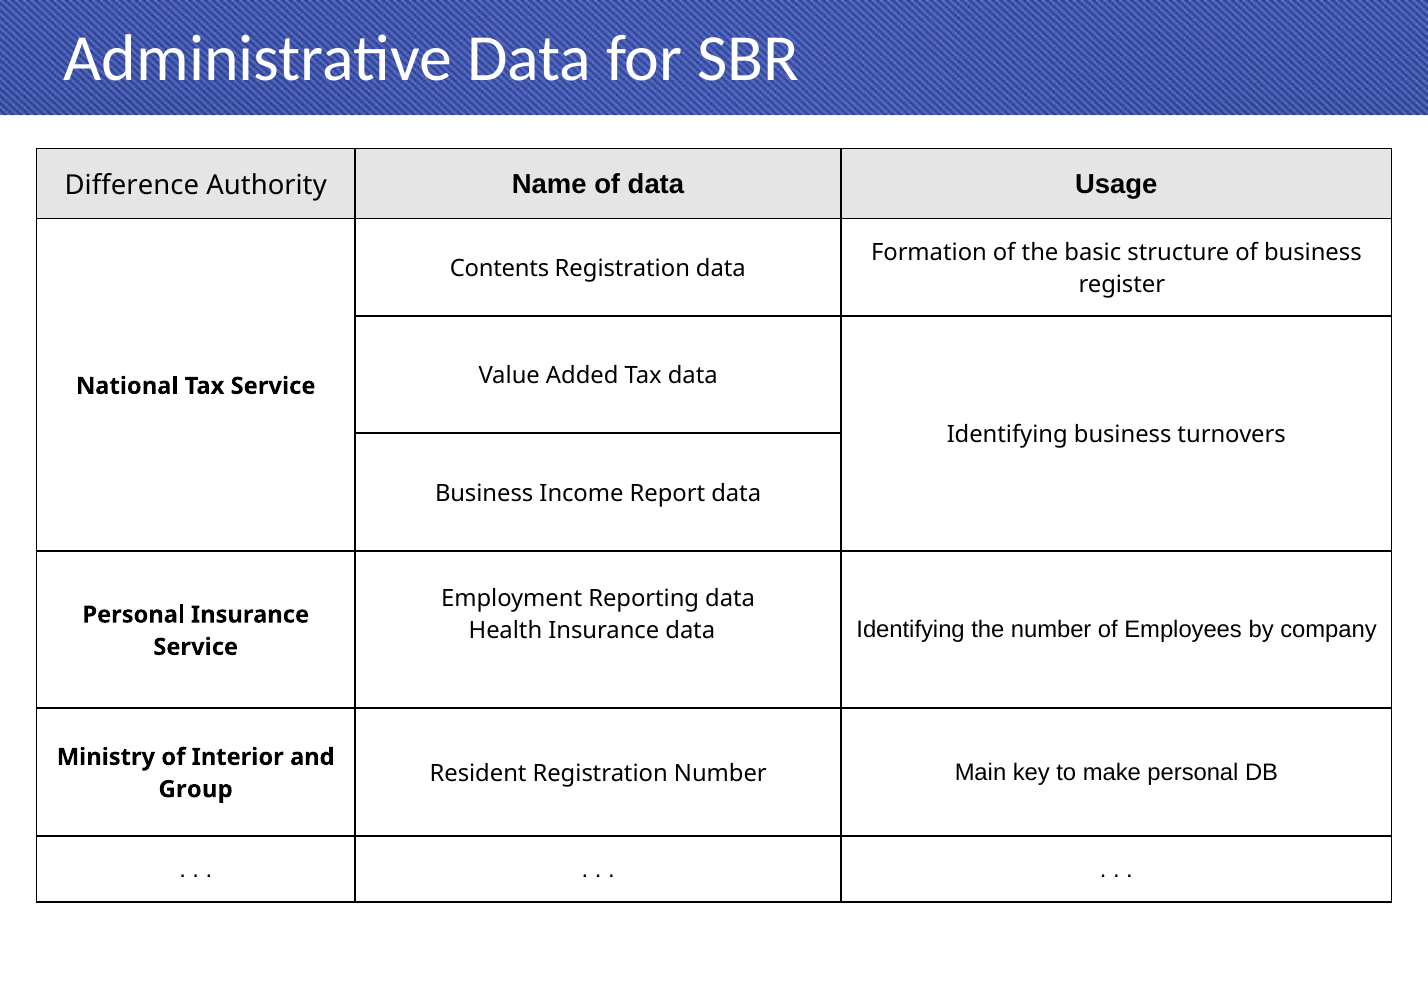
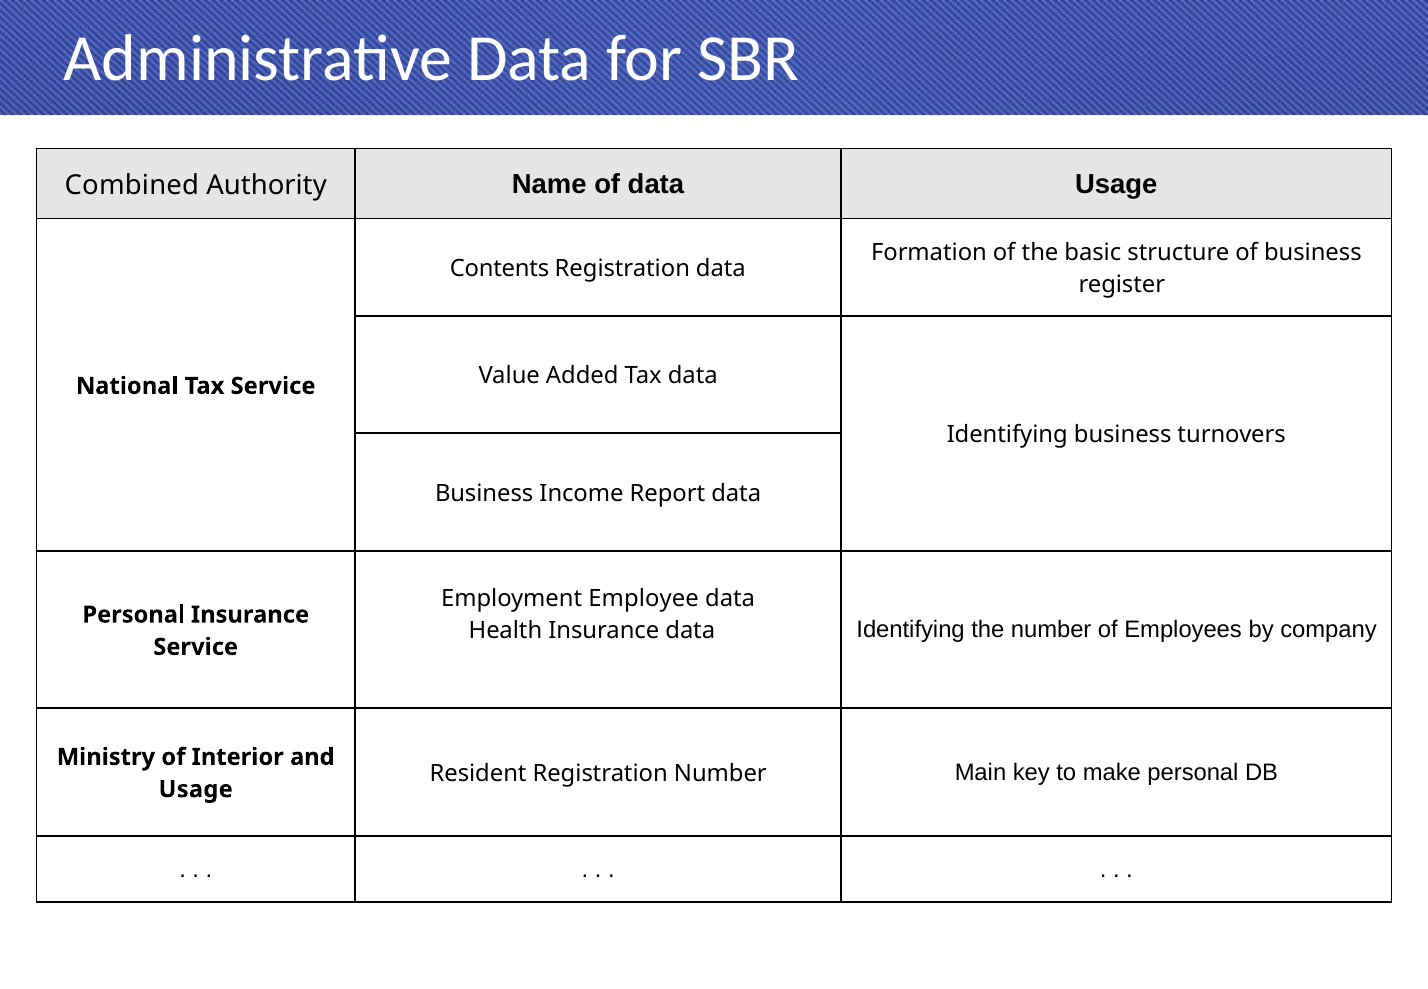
Difference: Difference -> Combined
Reporting: Reporting -> Employee
Group at (196, 789): Group -> Usage
